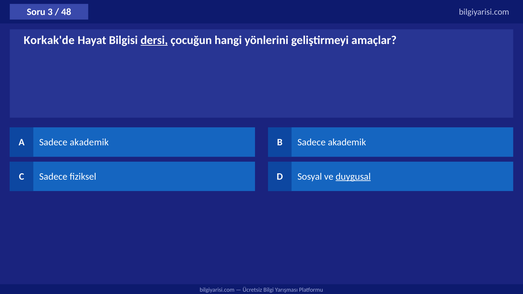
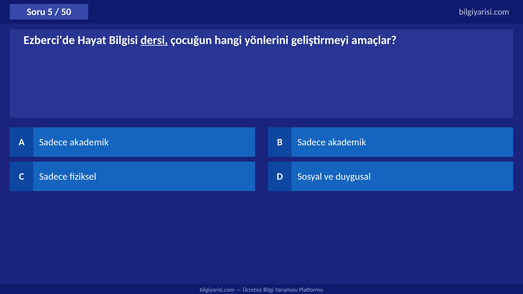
3: 3 -> 5
48: 48 -> 50
Korkak'de: Korkak'de -> Ezberci'de
duygusal underline: present -> none
